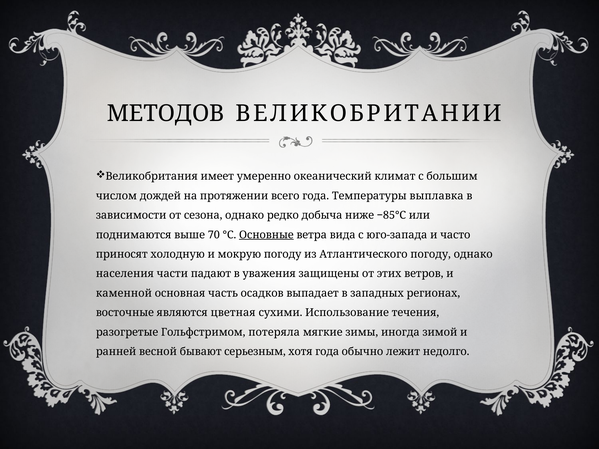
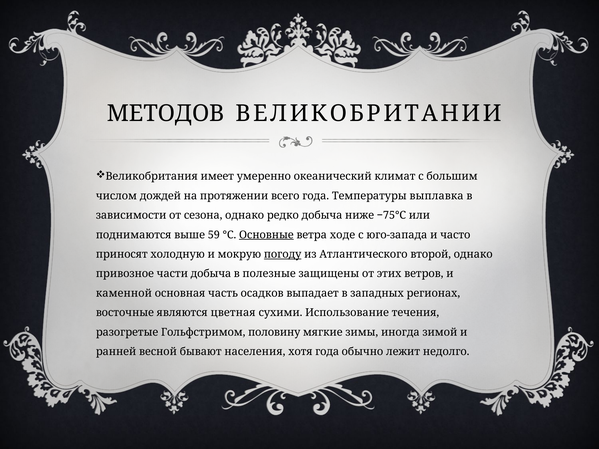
−85°C: −85°C -> −75°C
70: 70 -> 59
вида: вида -> ходе
погоду at (283, 254) underline: none -> present
Атлантического погоду: погоду -> второй
населения: населения -> привозное
части падают: падают -> добыча
уважения: уважения -> полезные
потеряла: потеряла -> половину
серьезным: серьезным -> населения
